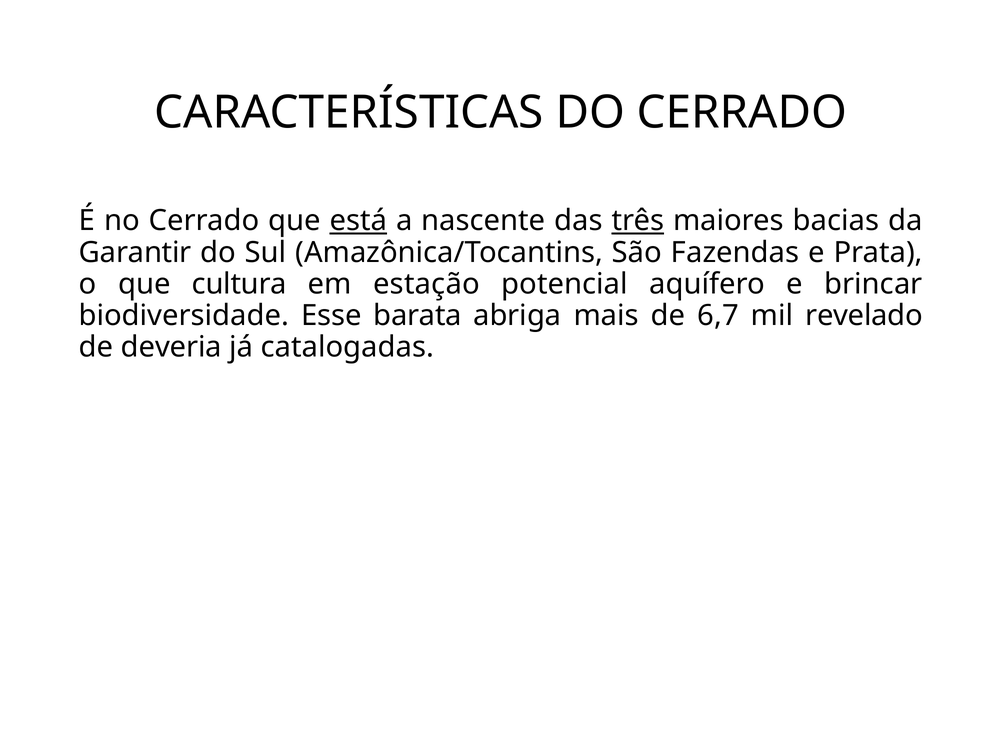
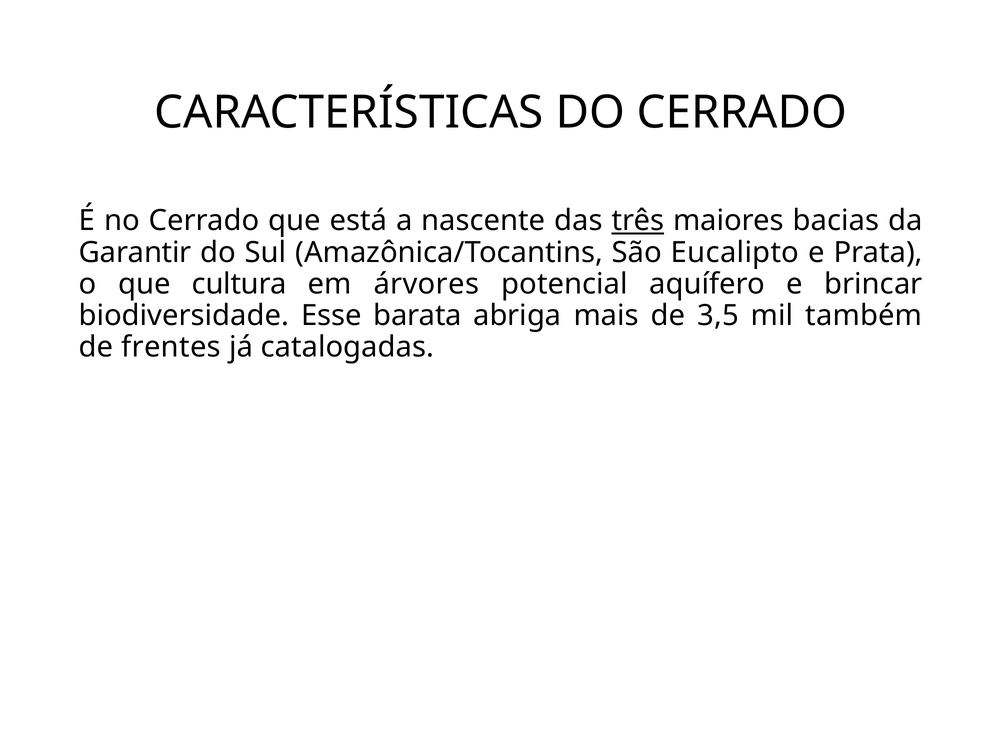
está underline: present -> none
Fazendas: Fazendas -> Eucalipto
estação: estação -> árvores
6,7: 6,7 -> 3,5
revelado: revelado -> também
deveria: deveria -> frentes
